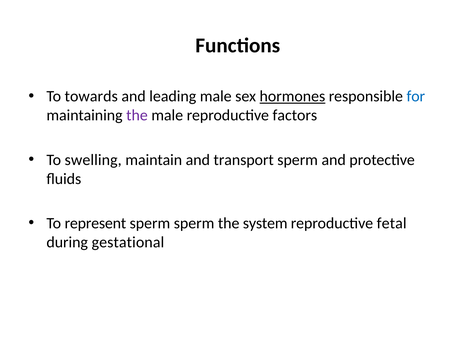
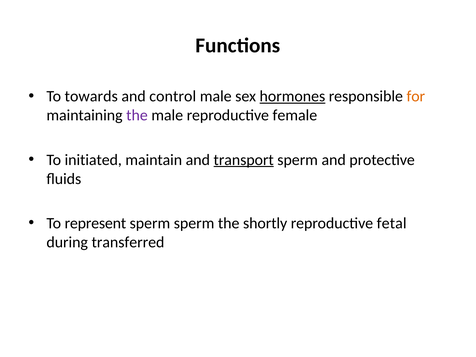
leading: leading -> control
for colour: blue -> orange
factors: factors -> female
swelling: swelling -> initiated
transport underline: none -> present
system: system -> shortly
gestational: gestational -> transferred
